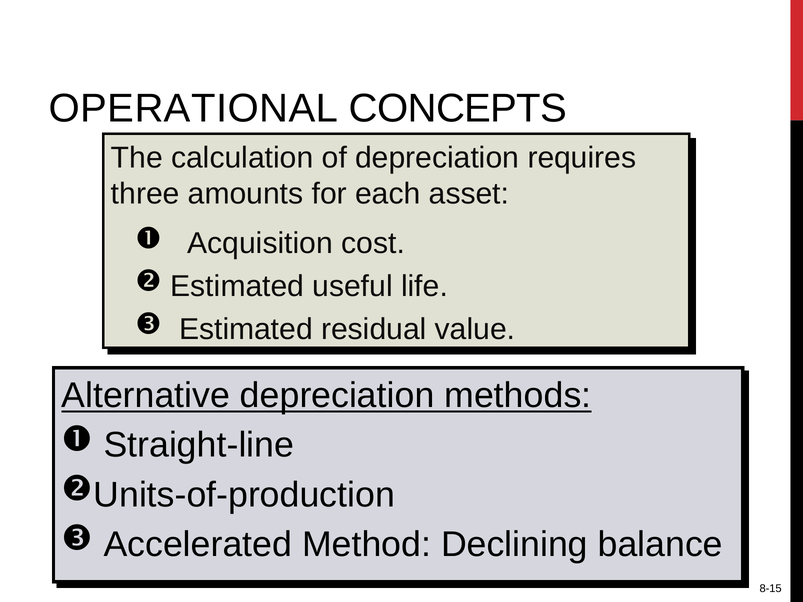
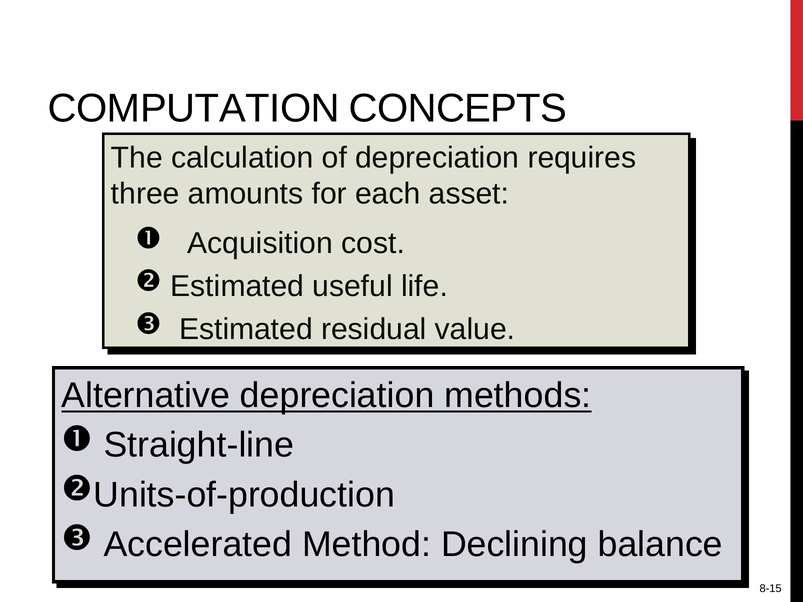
OPERATIONAL: OPERATIONAL -> COMPUTATION
